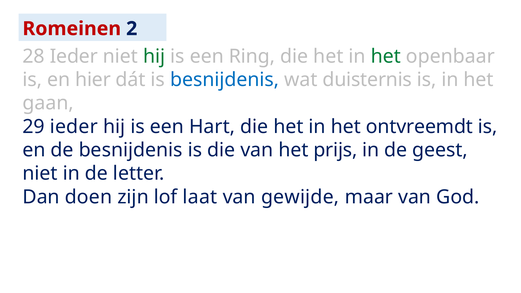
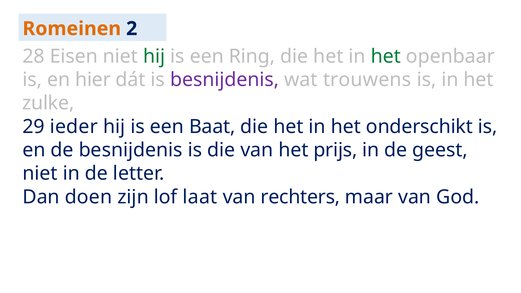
Romeinen colour: red -> orange
28 Ieder: Ieder -> Eisen
besnijdenis at (225, 80) colour: blue -> purple
duisternis: duisternis -> trouwens
gaan: gaan -> zulke
Hart: Hart -> Baat
ontvreemdt: ontvreemdt -> onderschikt
gewijde: gewijde -> rechters
